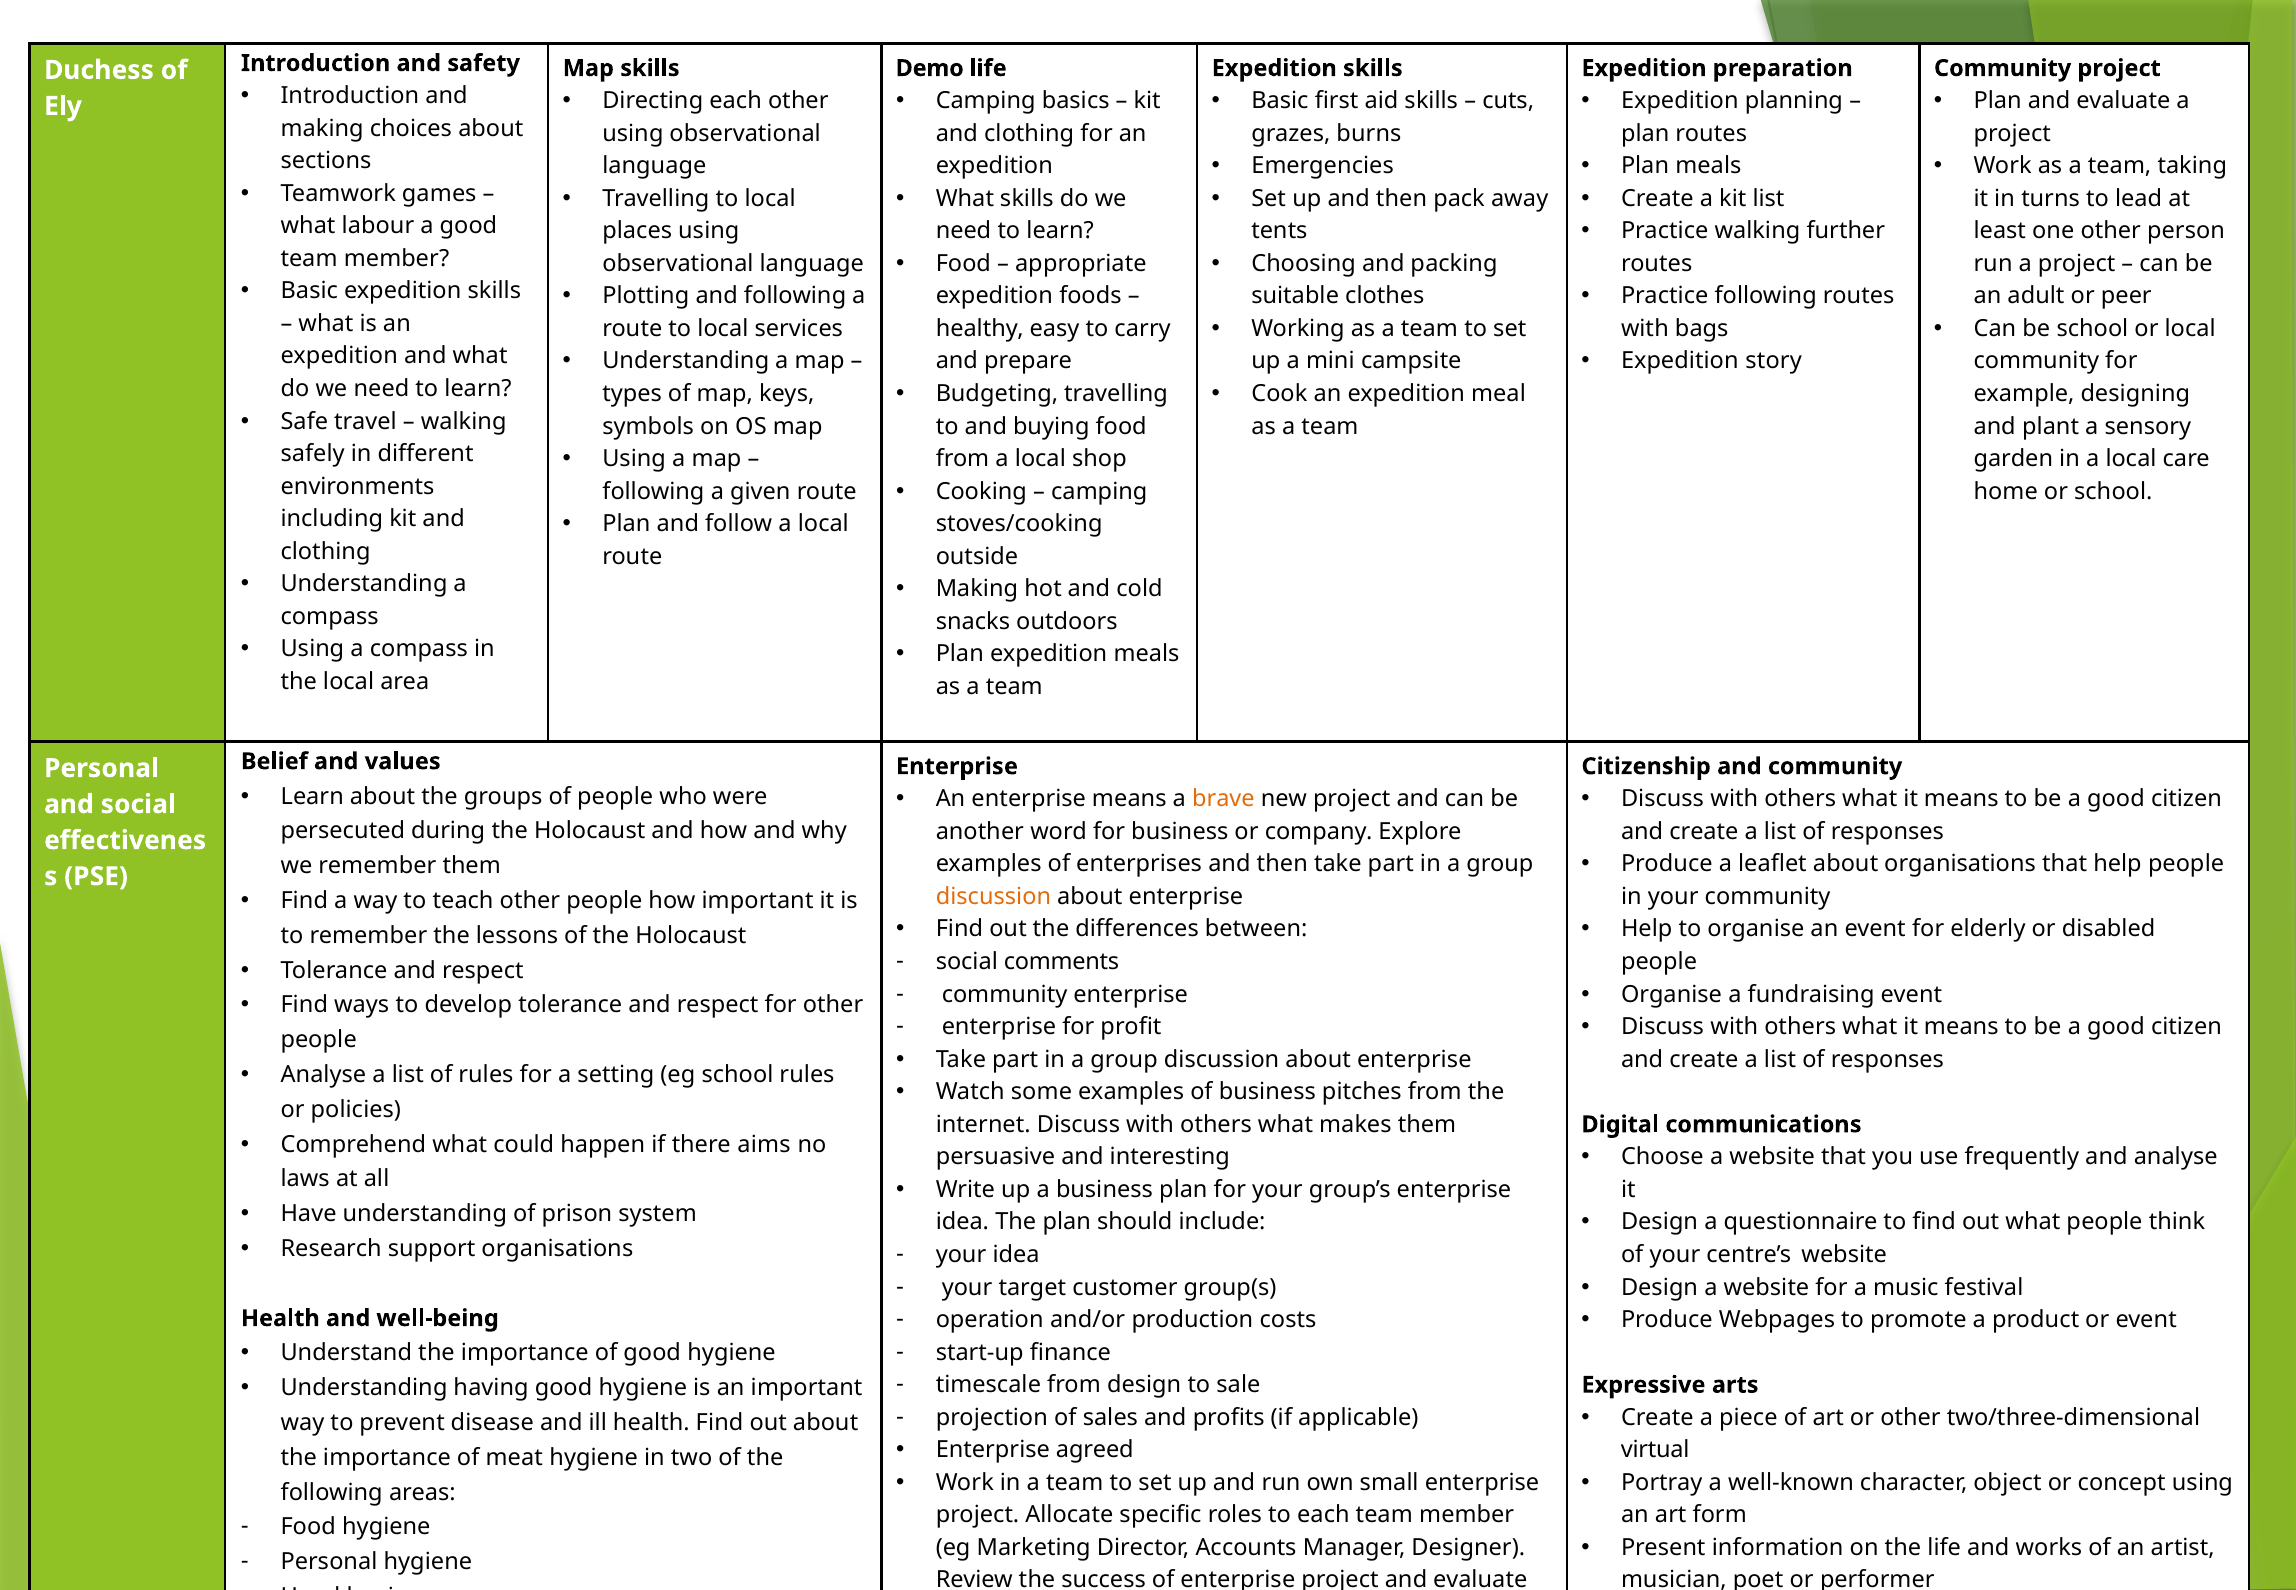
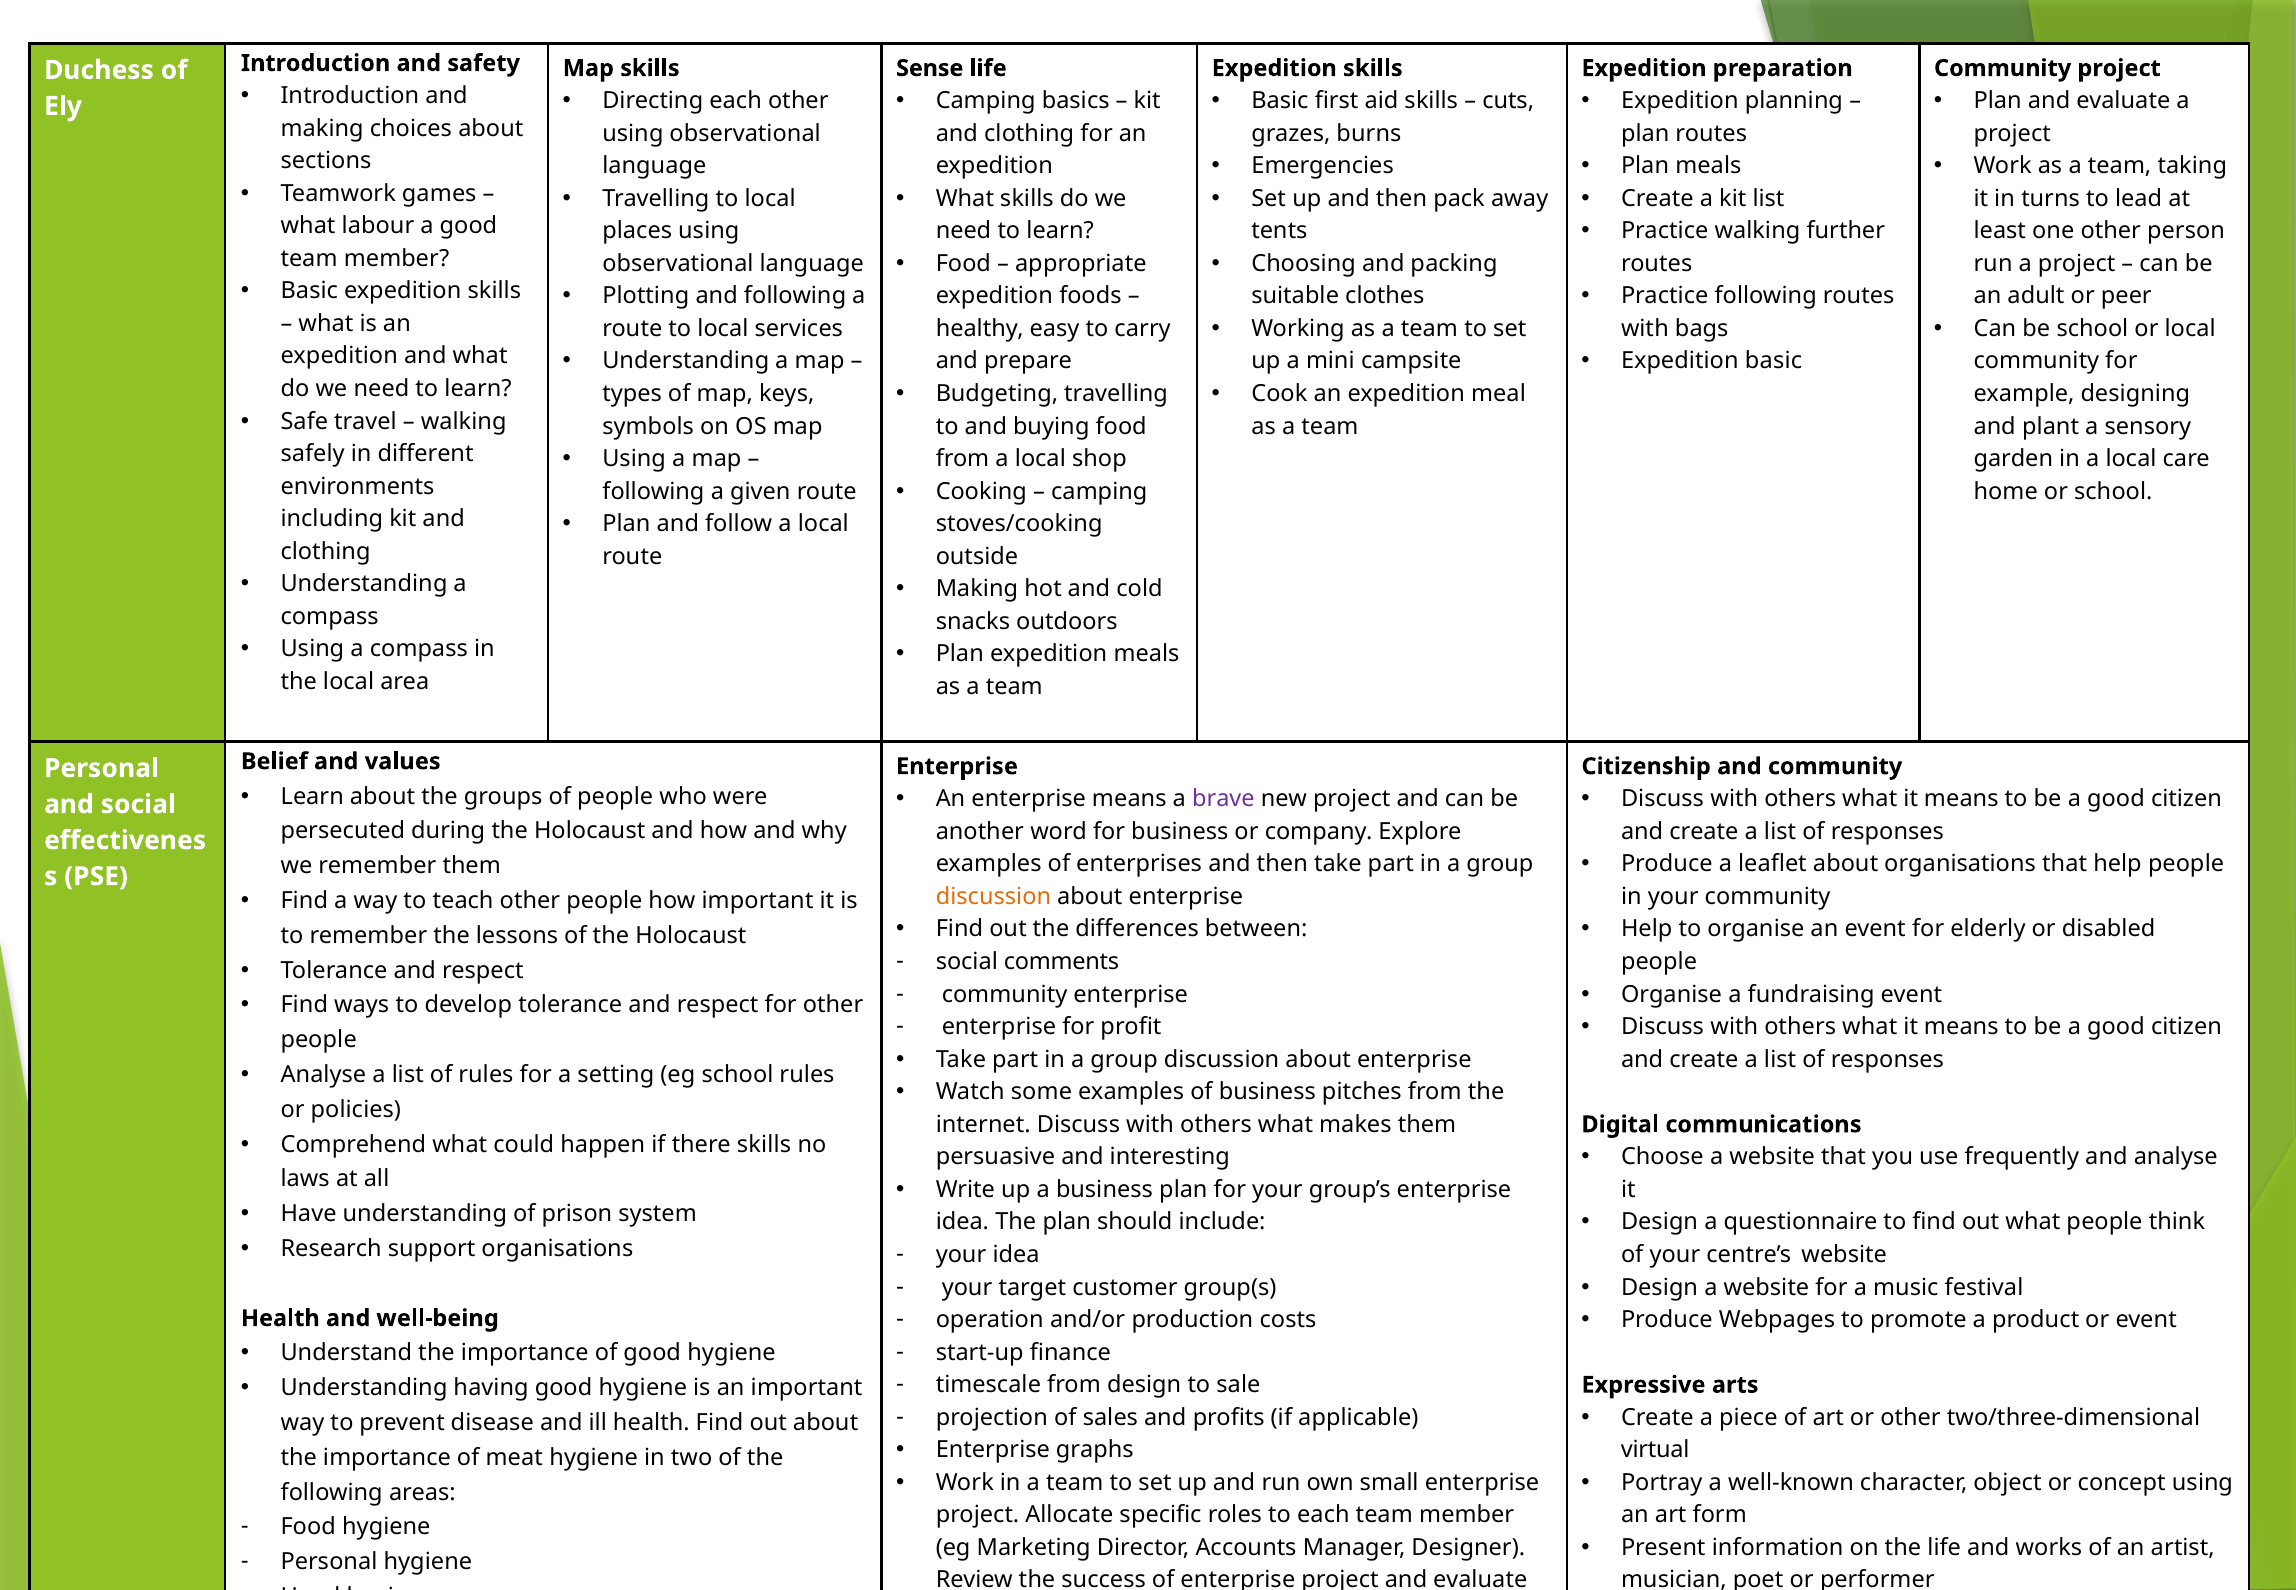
Demo: Demo -> Sense
Expedition story: story -> basic
brave colour: orange -> purple
there aims: aims -> skills
agreed: agreed -> graphs
